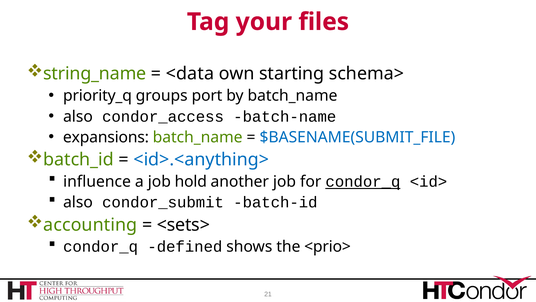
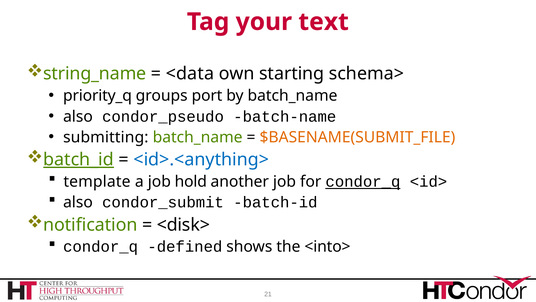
files: files -> text
condor_access: condor_access -> condor_pseudo
expansions: expansions -> submitting
$BASENAME(SUBMIT_FILE colour: blue -> orange
batch_id underline: none -> present
influence: influence -> template
accounting: accounting -> notification
<sets>: <sets> -> <disk>
<prio>: <prio> -> <into>
